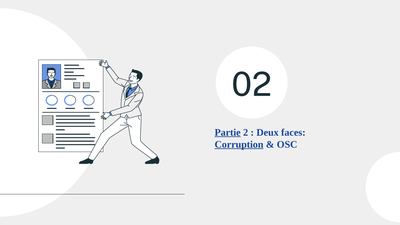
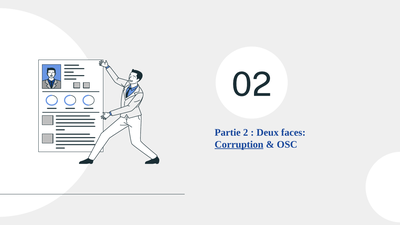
Partie underline: present -> none
